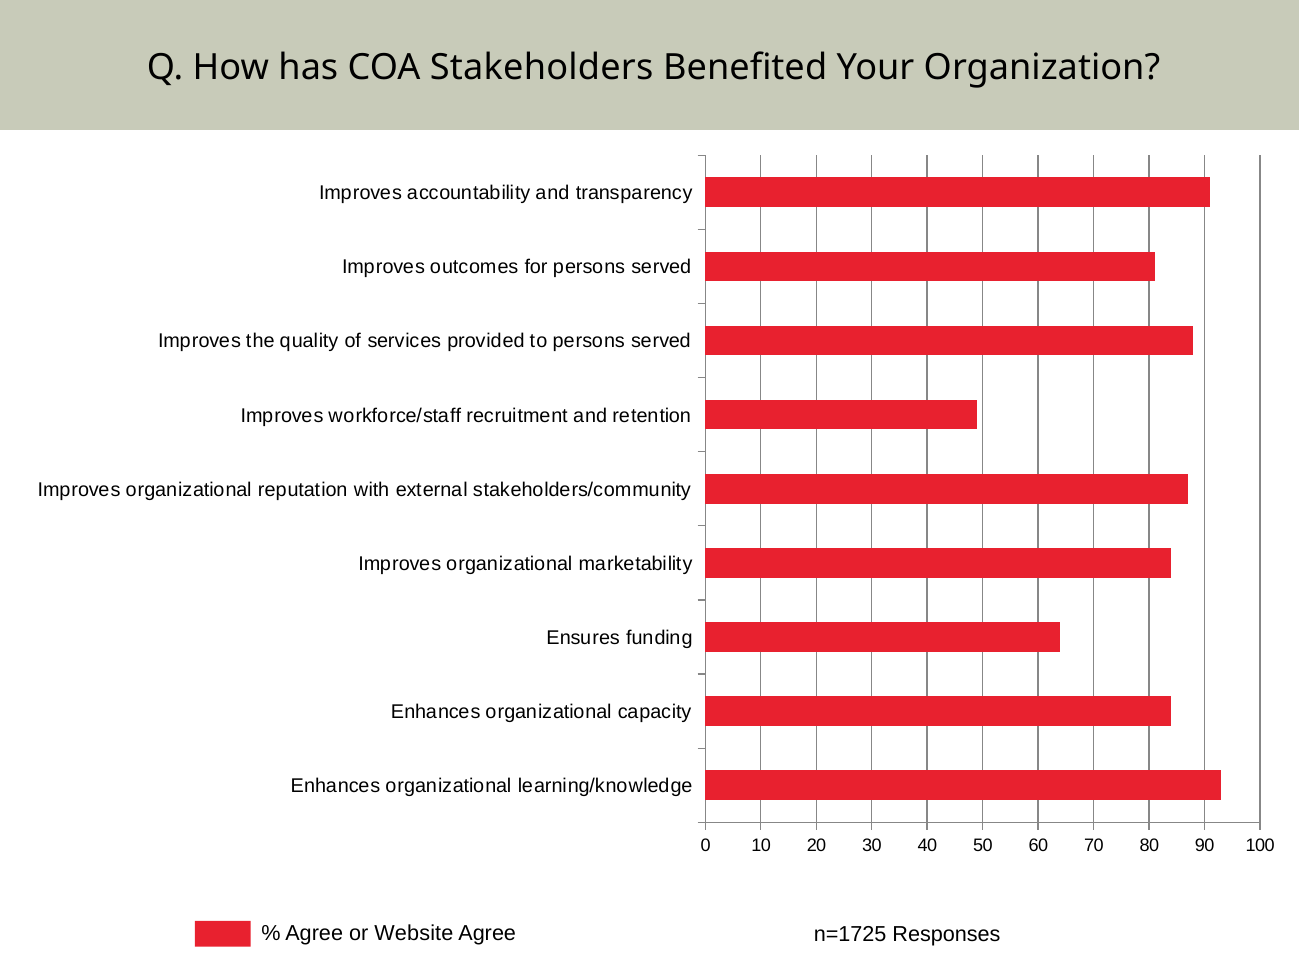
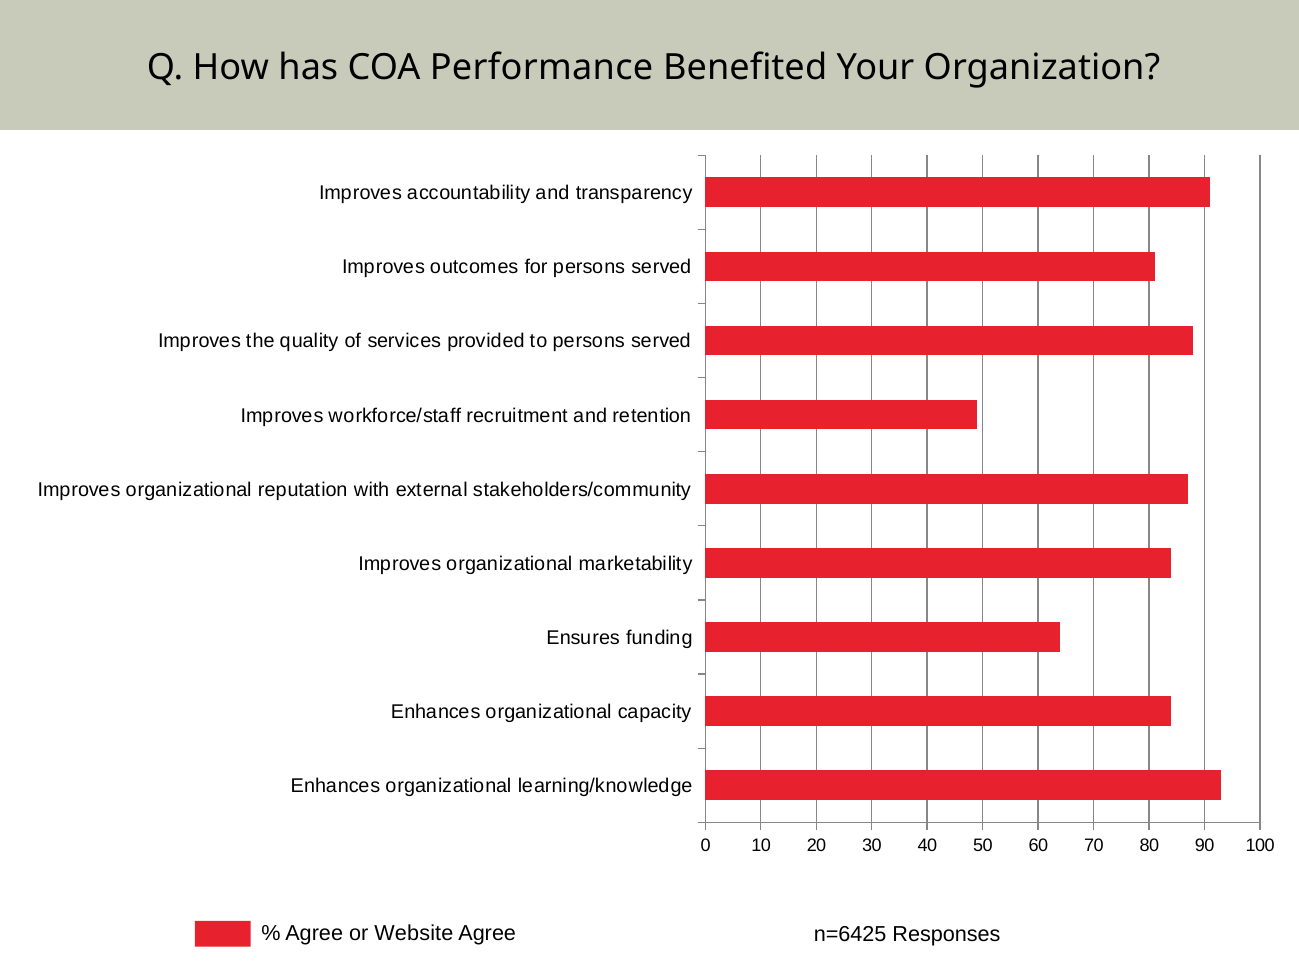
Stakeholders: Stakeholders -> Performance
n=1725: n=1725 -> n=6425
